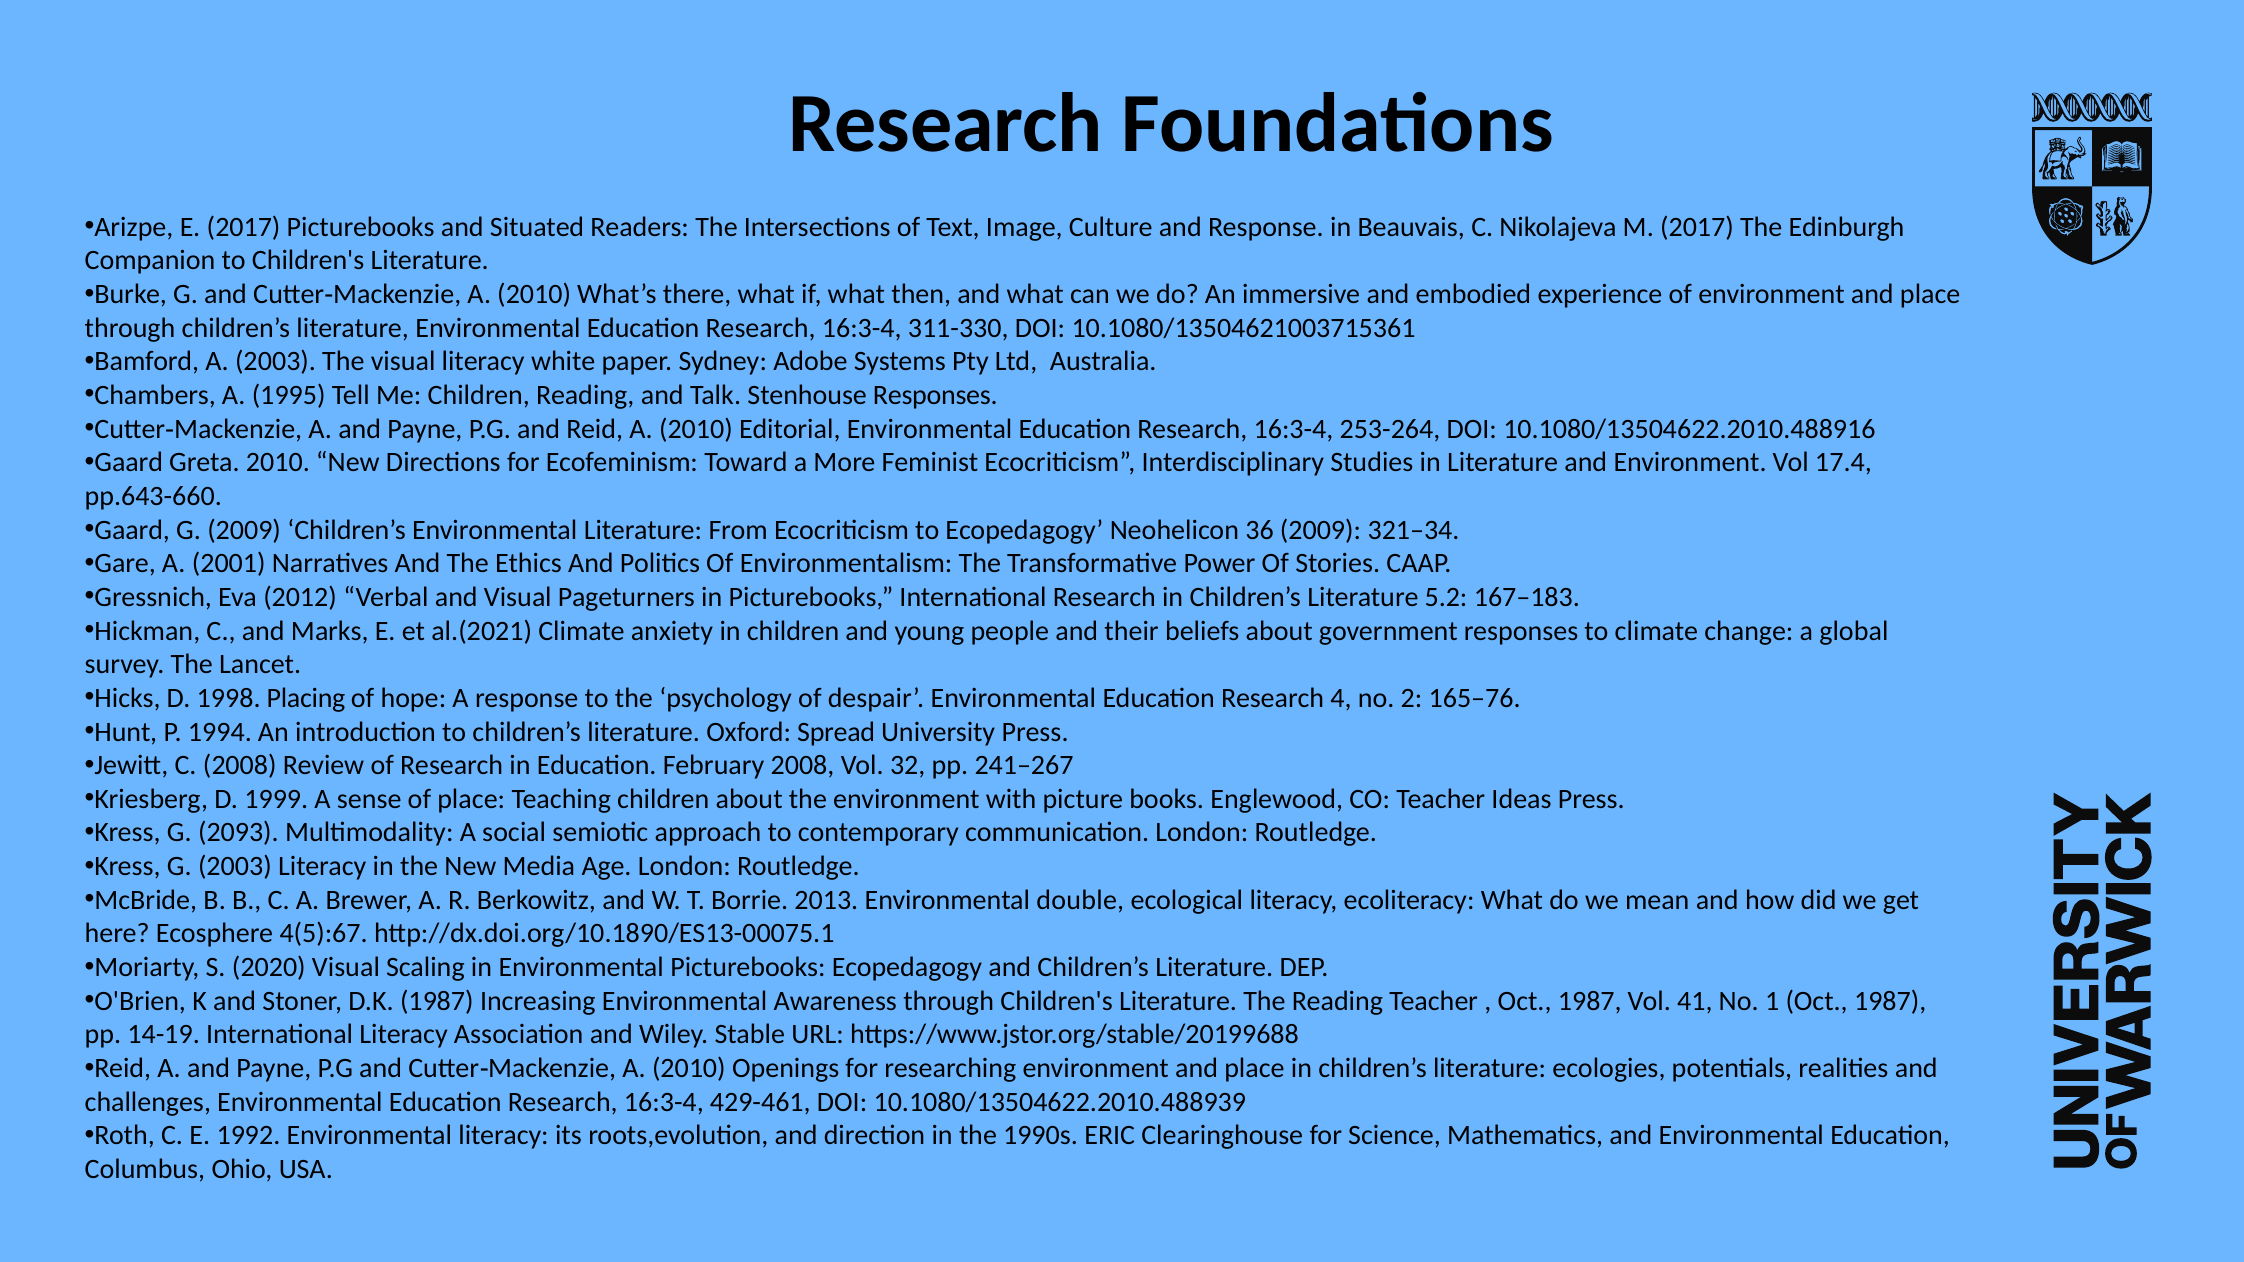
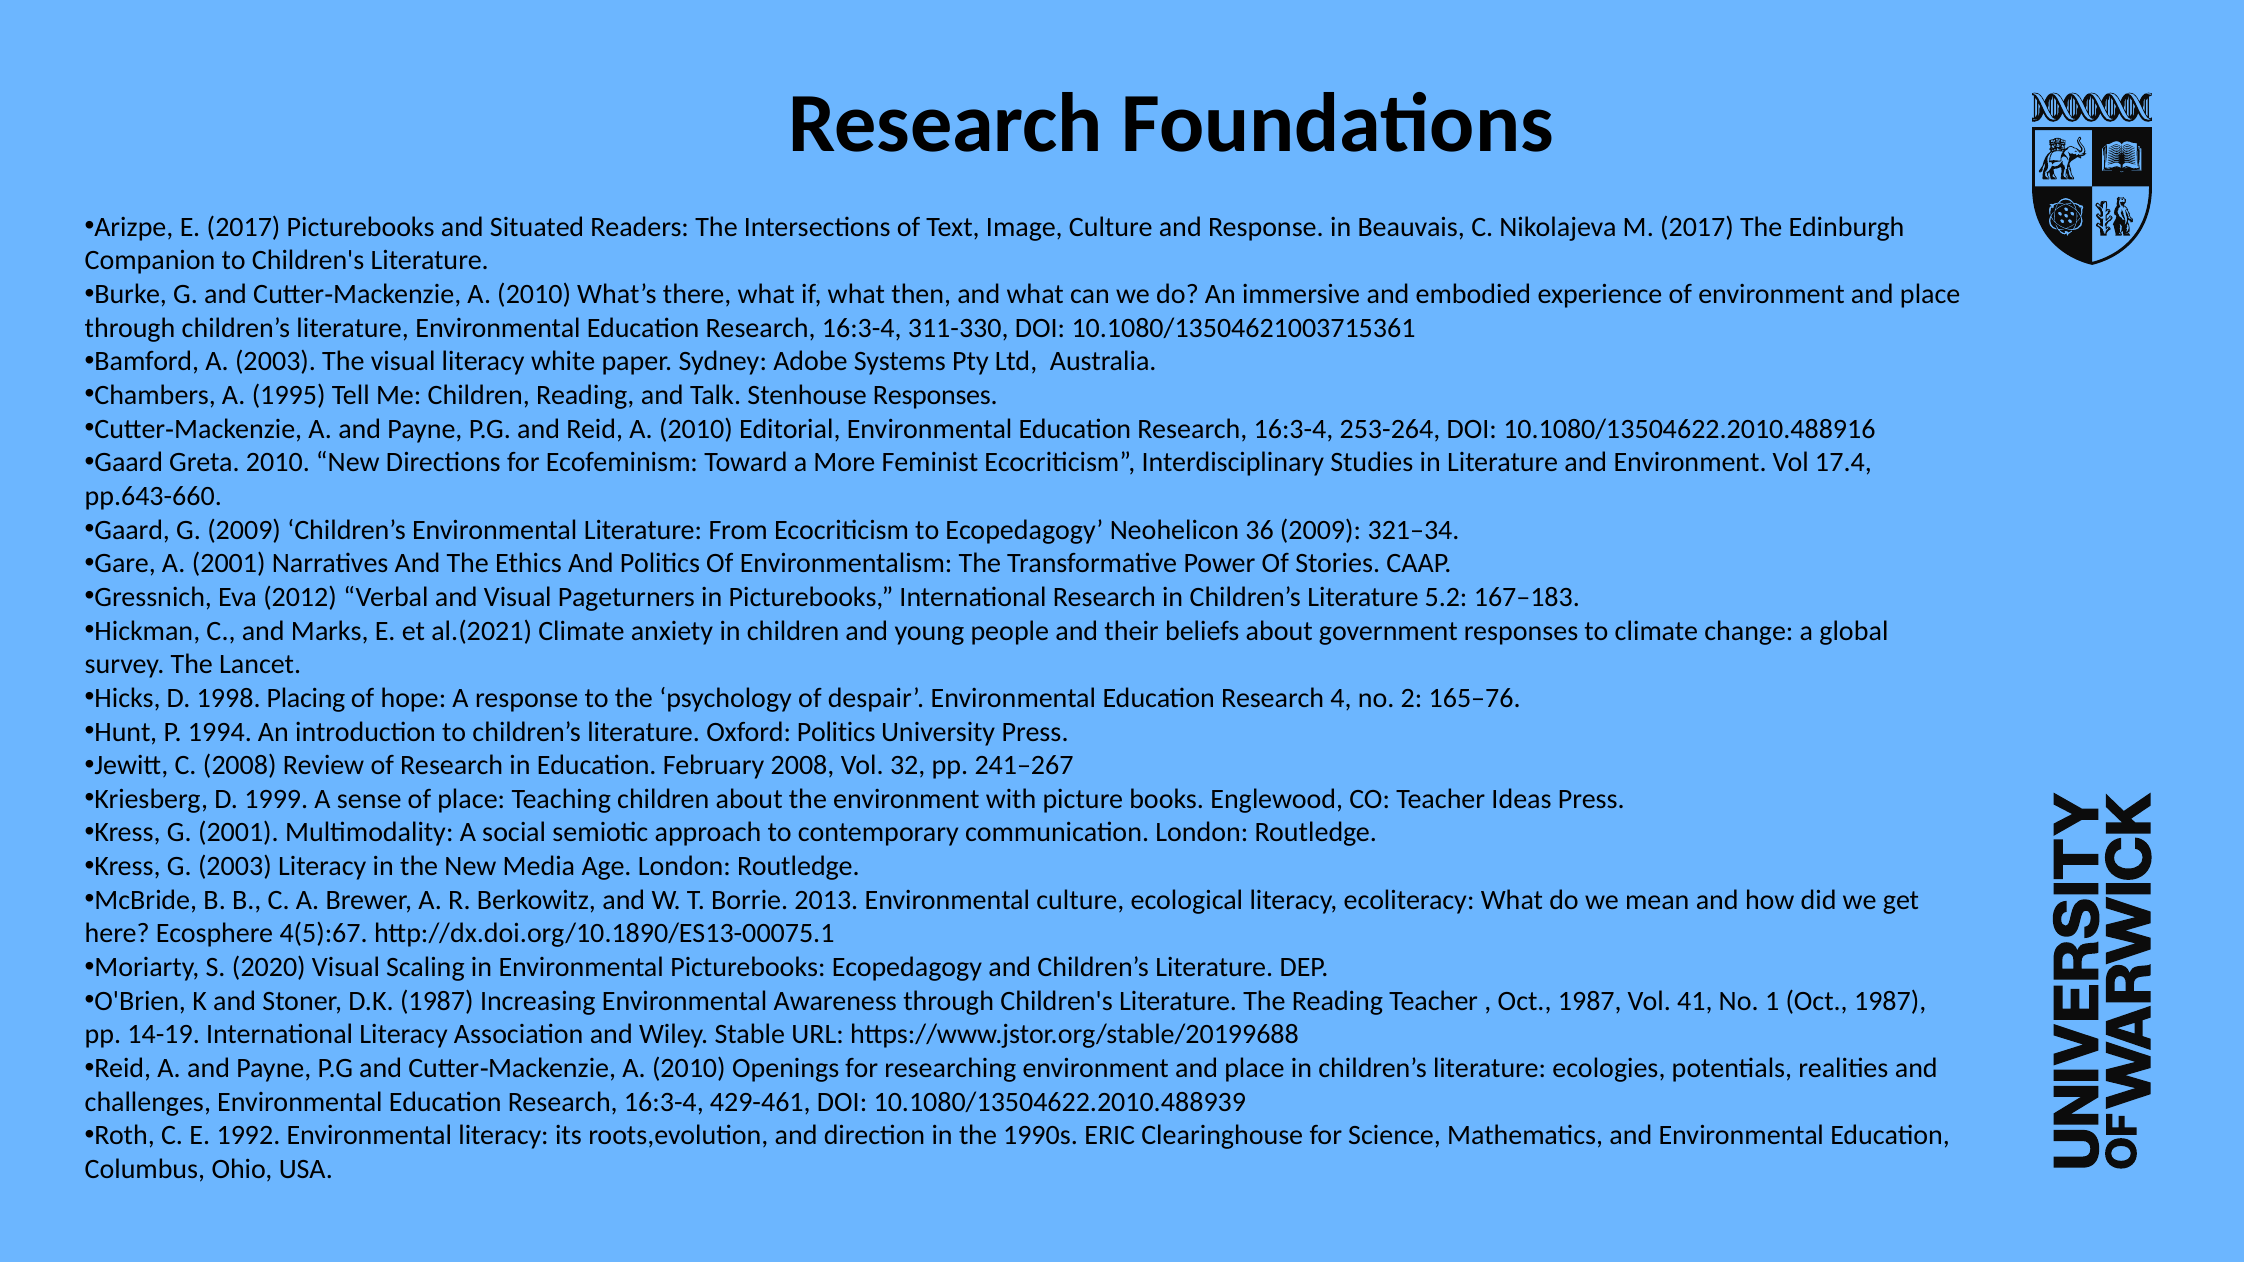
Oxford Spread: Spread -> Politics
G 2093: 2093 -> 2001
Environmental double: double -> culture
